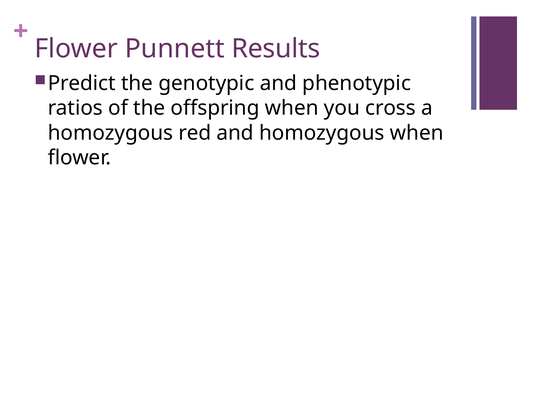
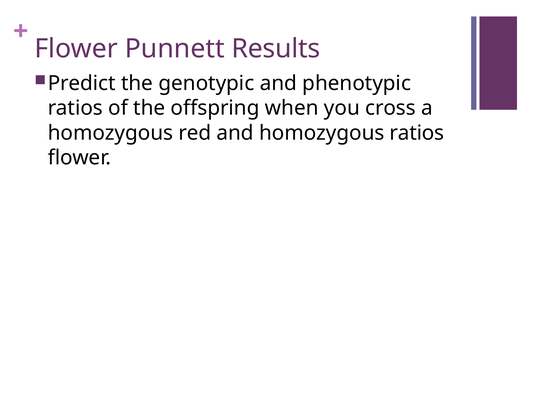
homozygous when: when -> ratios
